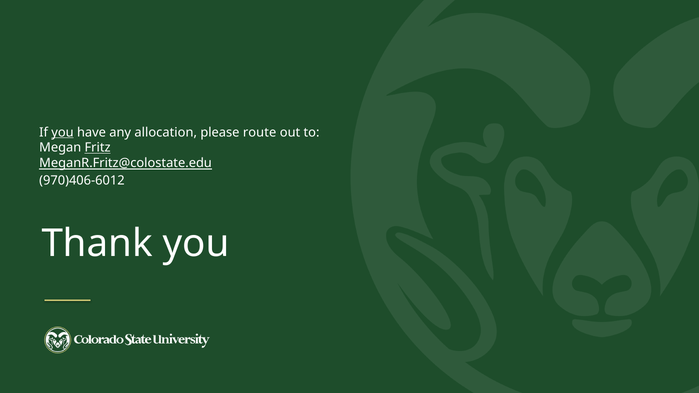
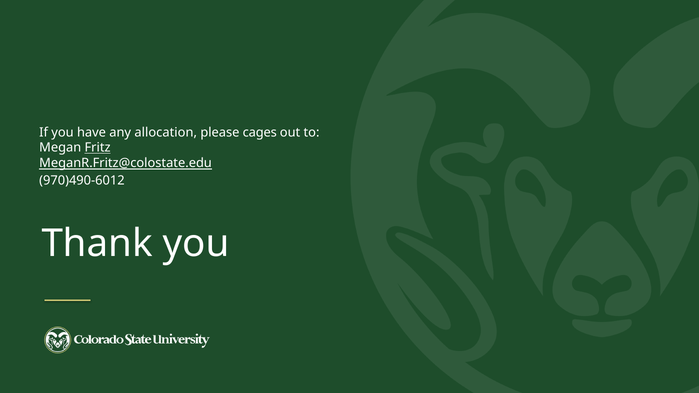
you at (62, 132) underline: present -> none
route: route -> cages
970)406-6012: 970)406-6012 -> 970)490-6012
